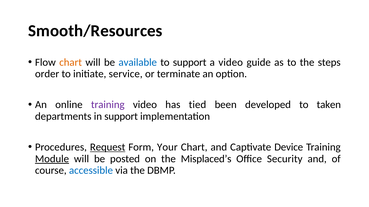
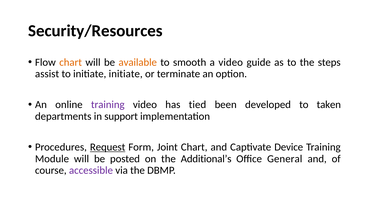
Smooth/Resources: Smooth/Resources -> Security/Resources
available colour: blue -> orange
to support: support -> smooth
order: order -> assist
initiate service: service -> initiate
Your: Your -> Joint
Module underline: present -> none
Misplaced’s: Misplaced’s -> Additional’s
Security: Security -> General
accessible colour: blue -> purple
